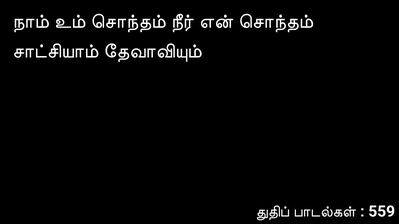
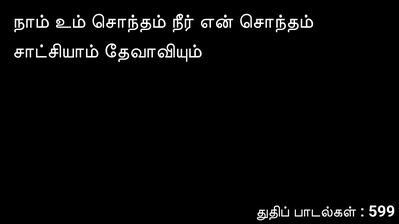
559: 559 -> 599
